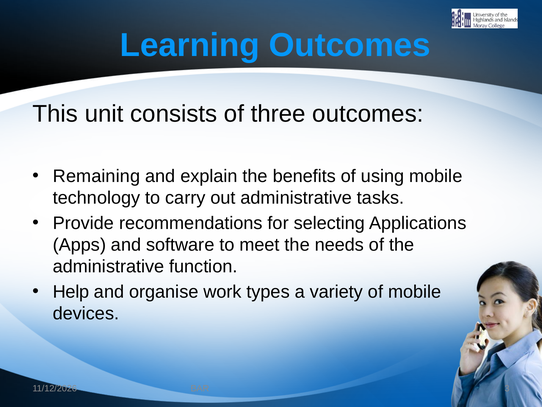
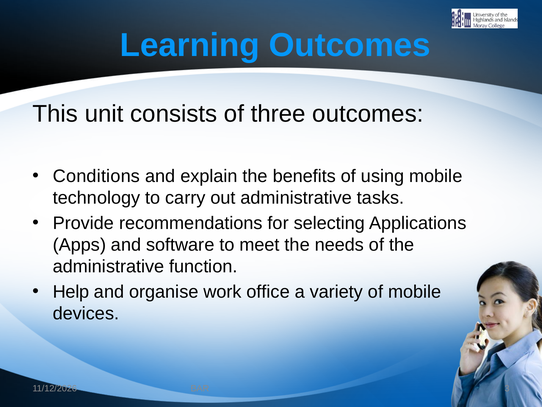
Remaining: Remaining -> Conditions
types: types -> office
